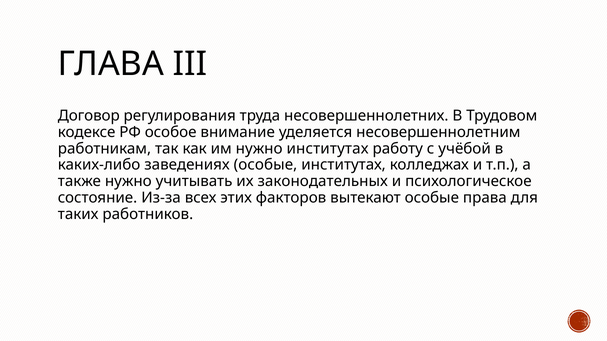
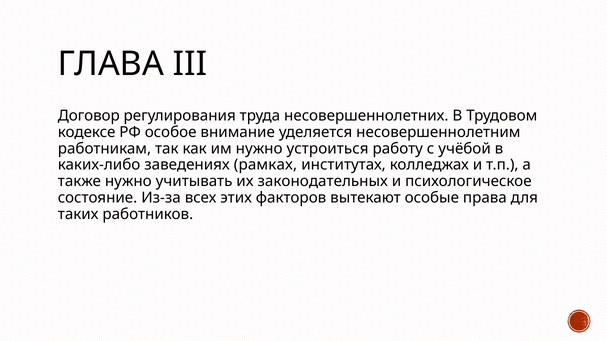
нужно институтах: институтах -> устроиться
заведениях особые: особые -> рамках
